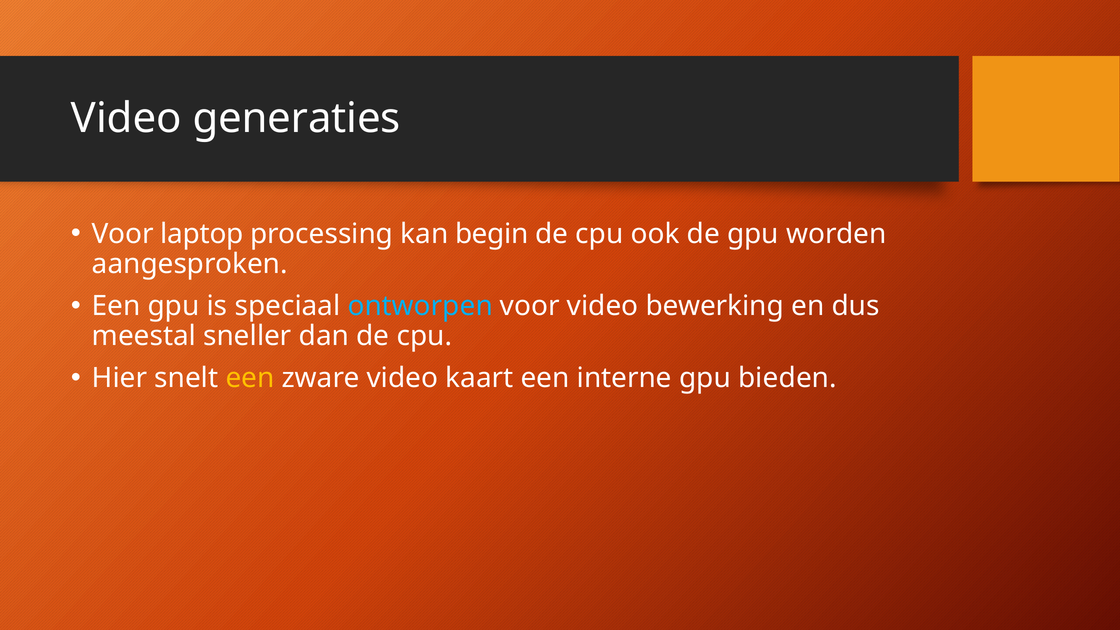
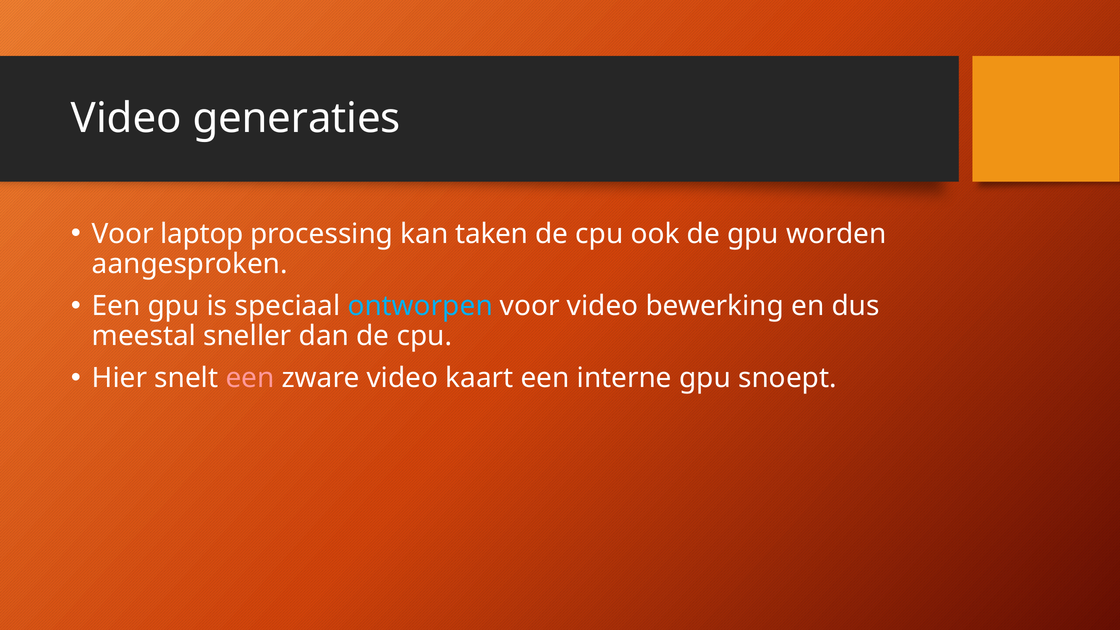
begin: begin -> taken
een at (250, 378) colour: yellow -> pink
bieden: bieden -> snoept
